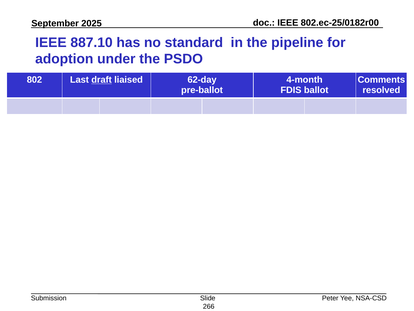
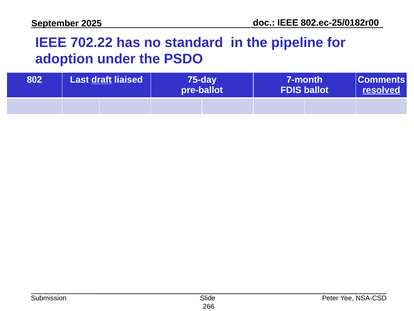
887.10: 887.10 -> 702.22
62-day: 62-day -> 75-day
4-month: 4-month -> 7-month
resolved underline: none -> present
